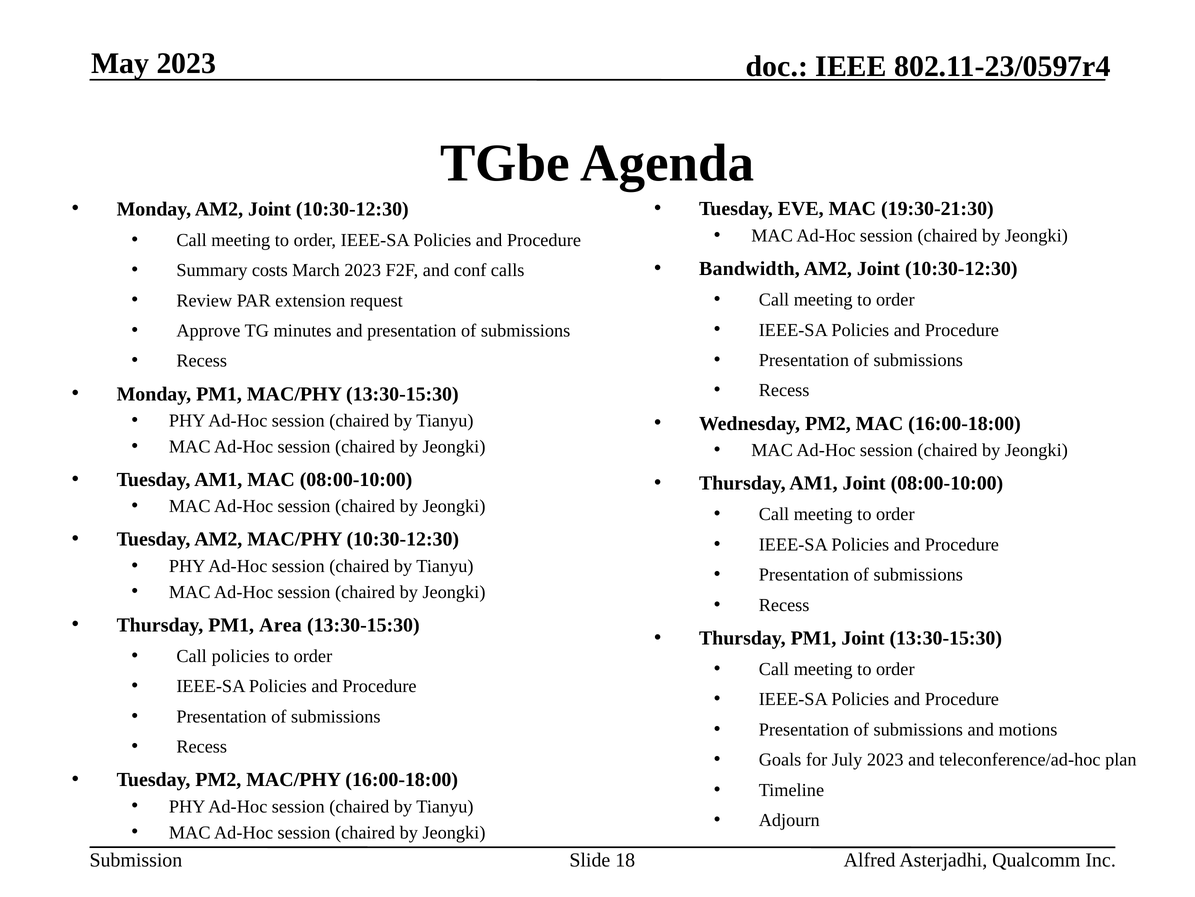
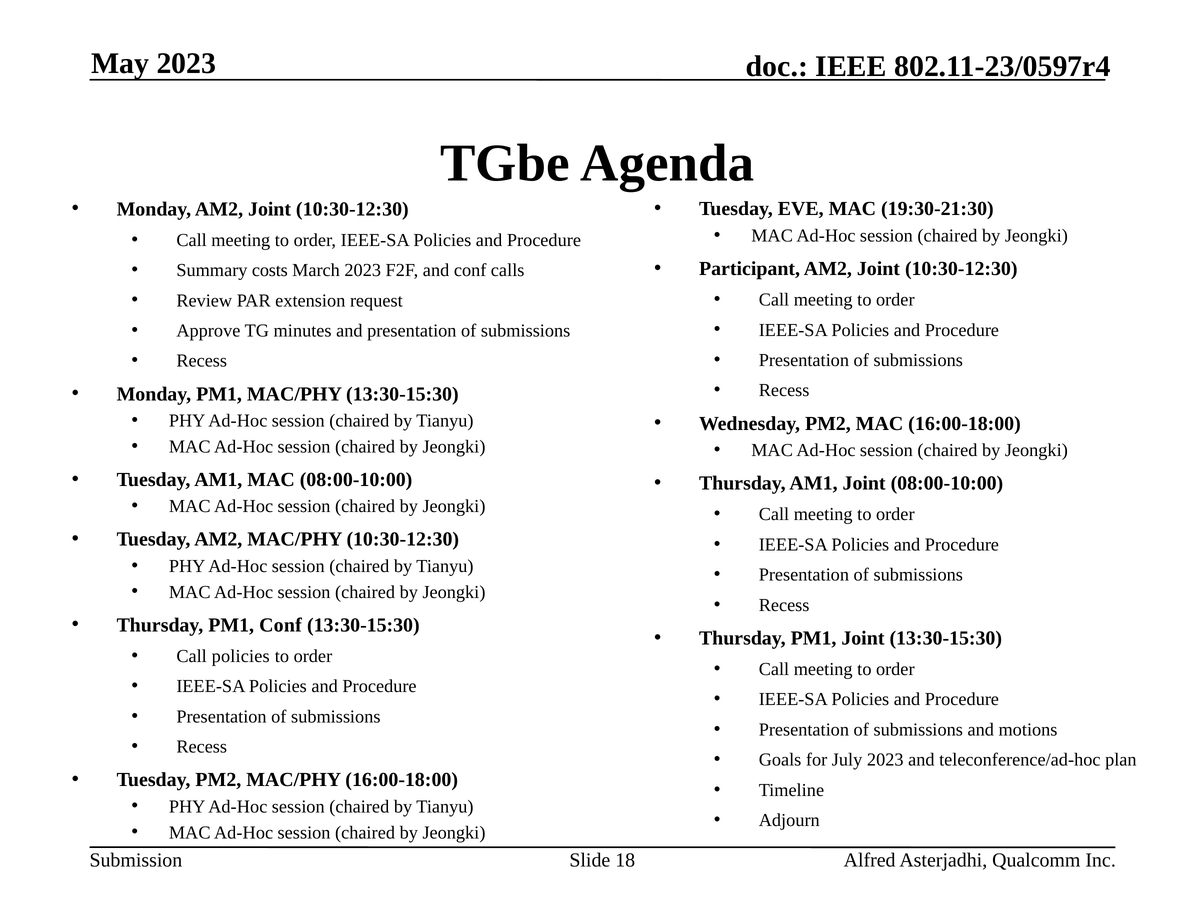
Bandwidth: Bandwidth -> Participant
PM1 Area: Area -> Conf
